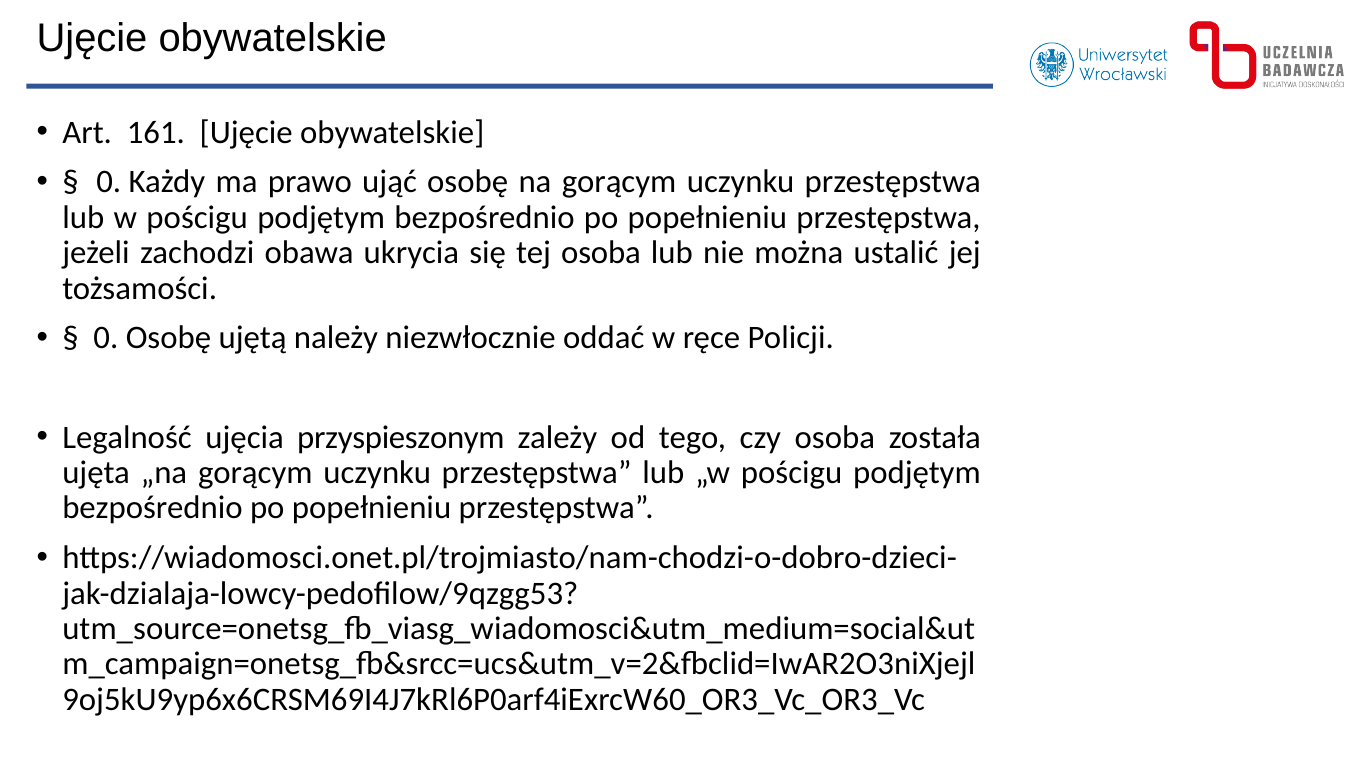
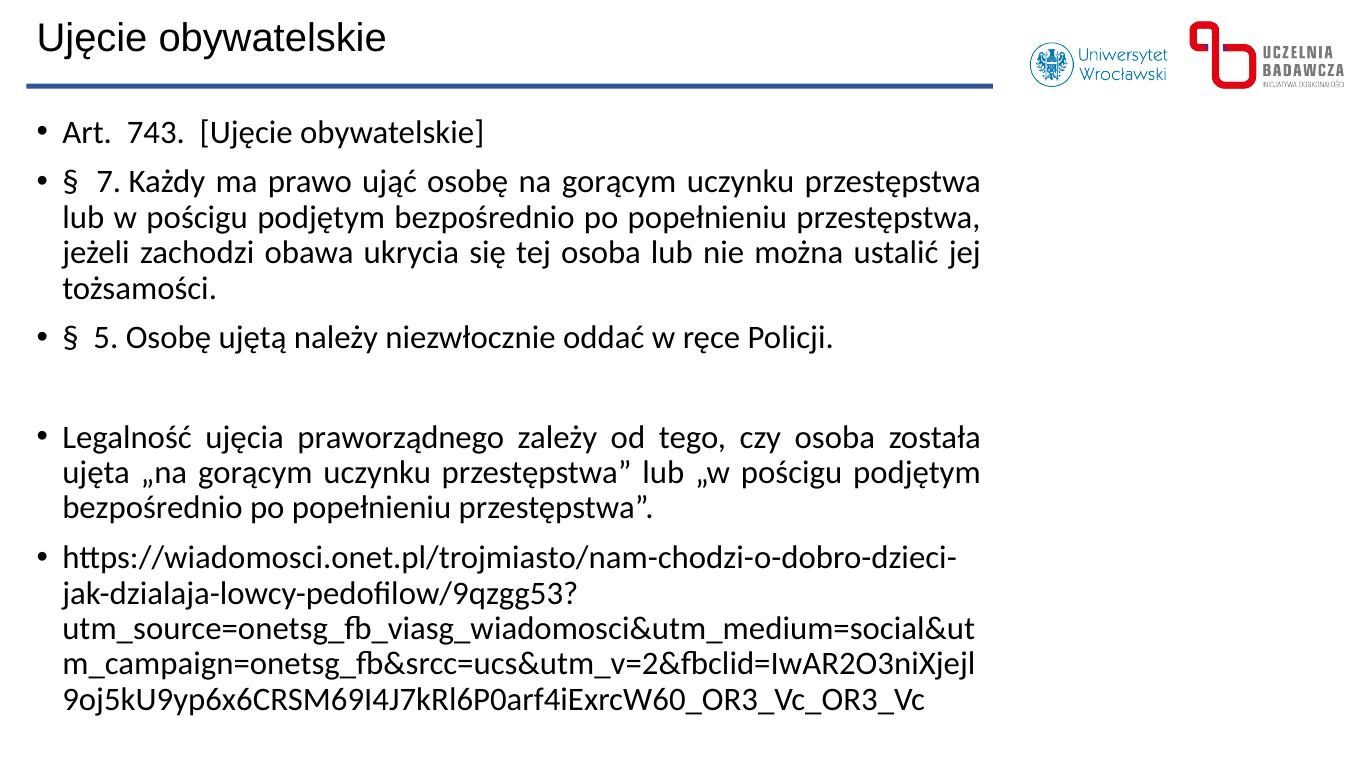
161: 161 -> 743
0 at (109, 182): 0 -> 7
0 at (106, 338): 0 -> 5
przyspieszonym: przyspieszonym -> praworządnego
